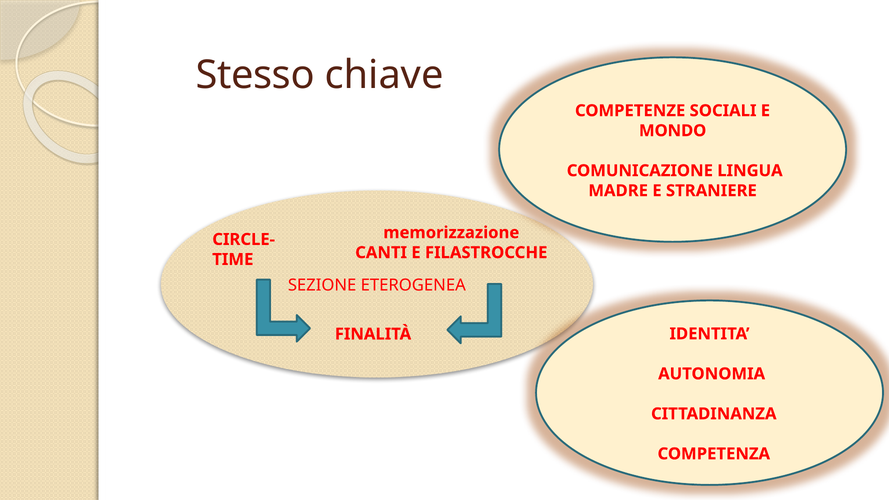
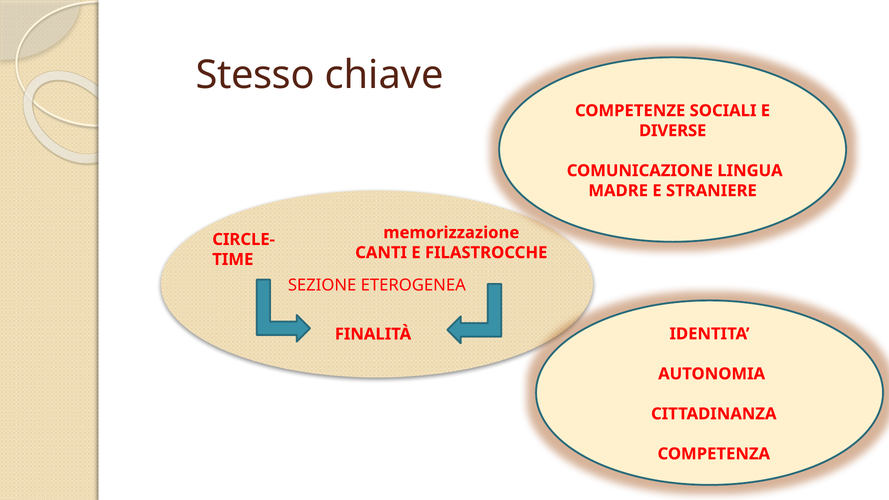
MONDO: MONDO -> DIVERSE
